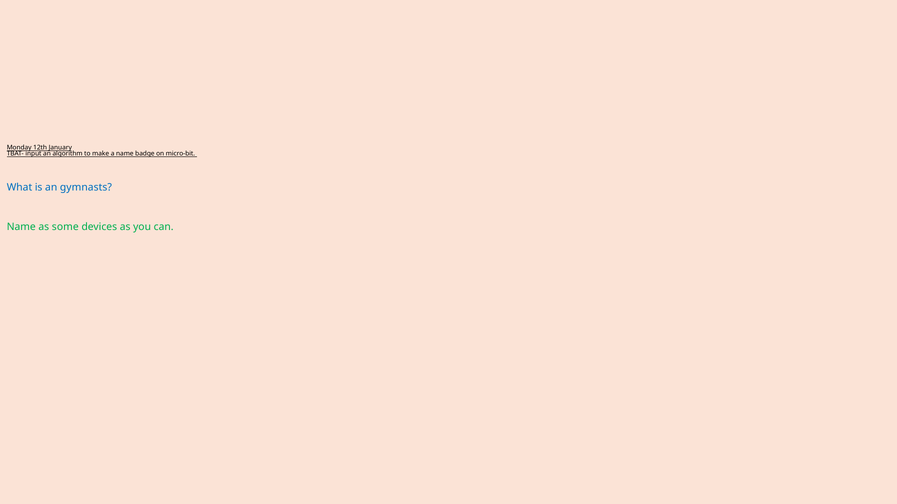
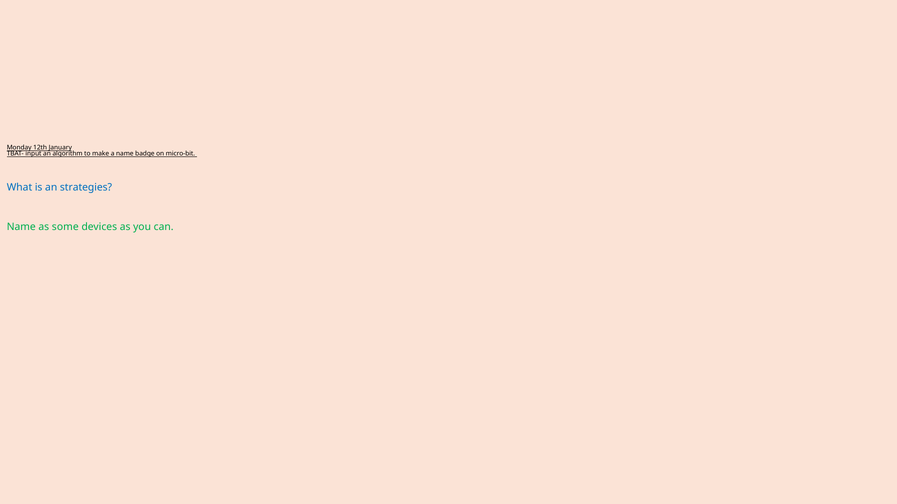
gymnasts: gymnasts -> strategies
